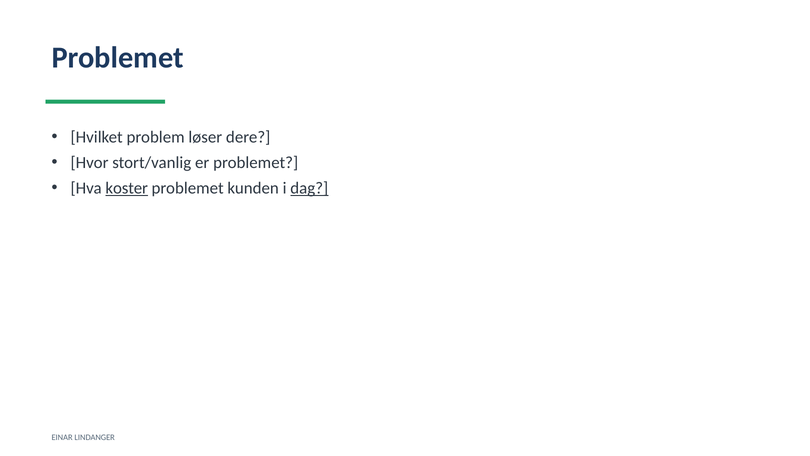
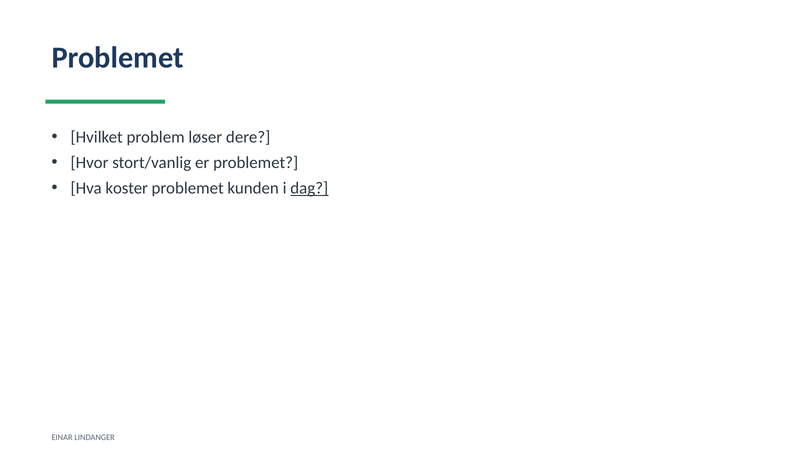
koster underline: present -> none
